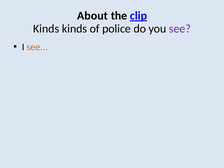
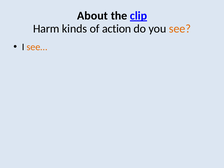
Kinds at (46, 29): Kinds -> Harm
police: police -> action
see colour: purple -> orange
